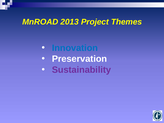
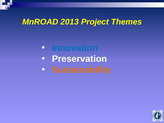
Sustainability colour: purple -> orange
